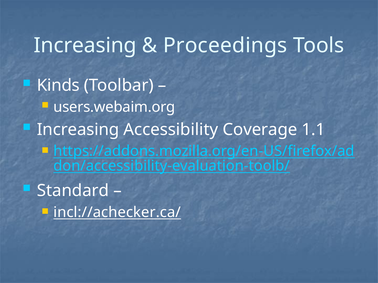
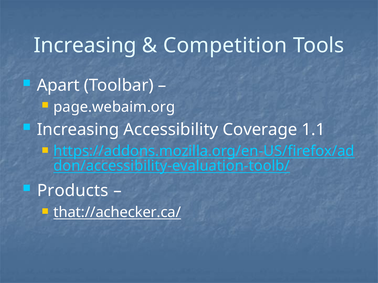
Proceedings: Proceedings -> Competition
Kinds: Kinds -> Apart
users.webaim.org: users.webaim.org -> page.webaim.org
Standard: Standard -> Products
incl://achecker.ca/: incl://achecker.ca/ -> that://achecker.ca/
